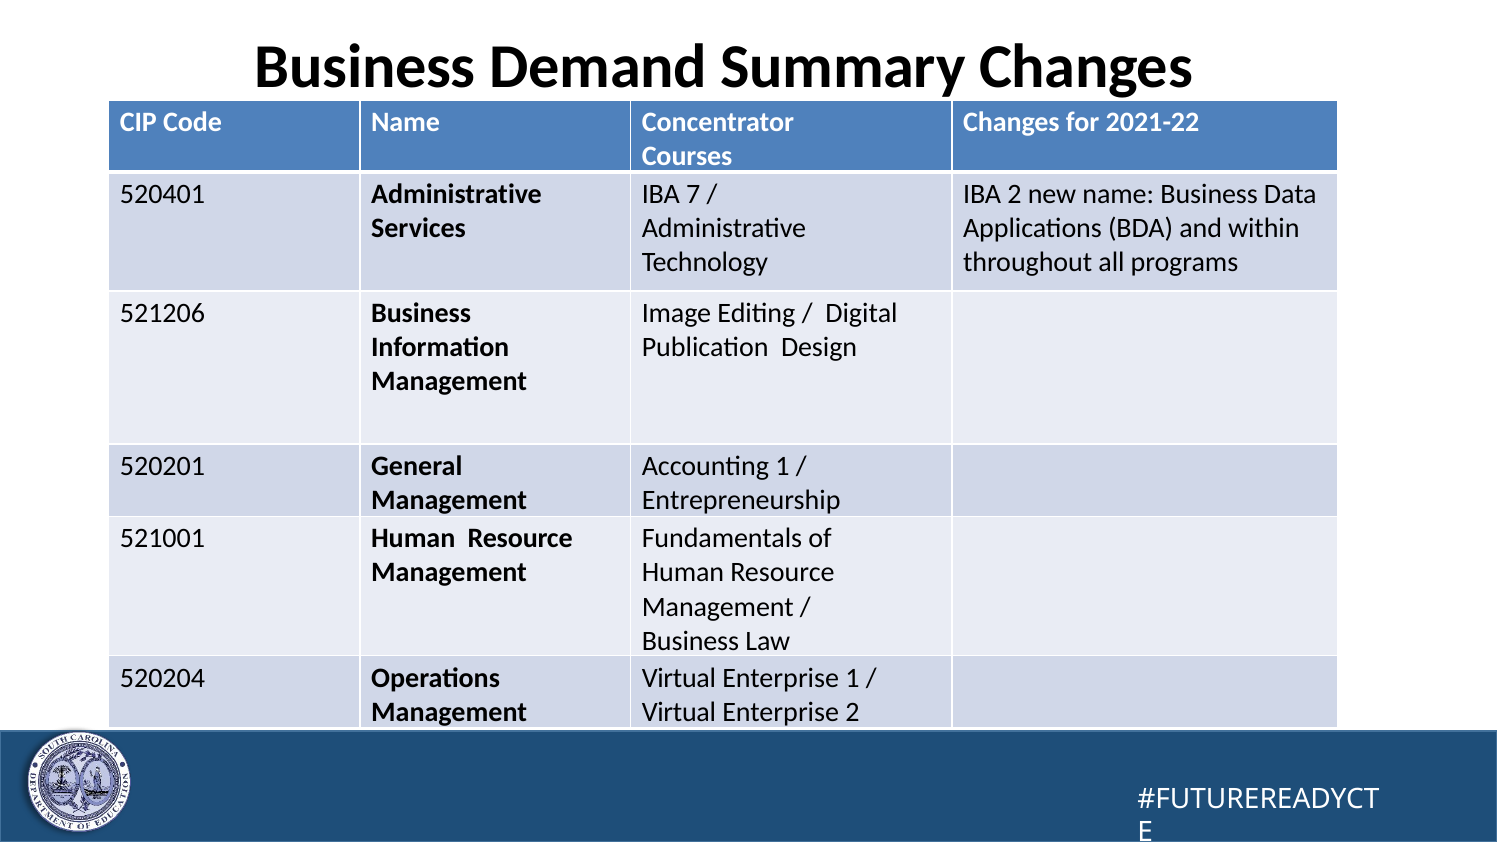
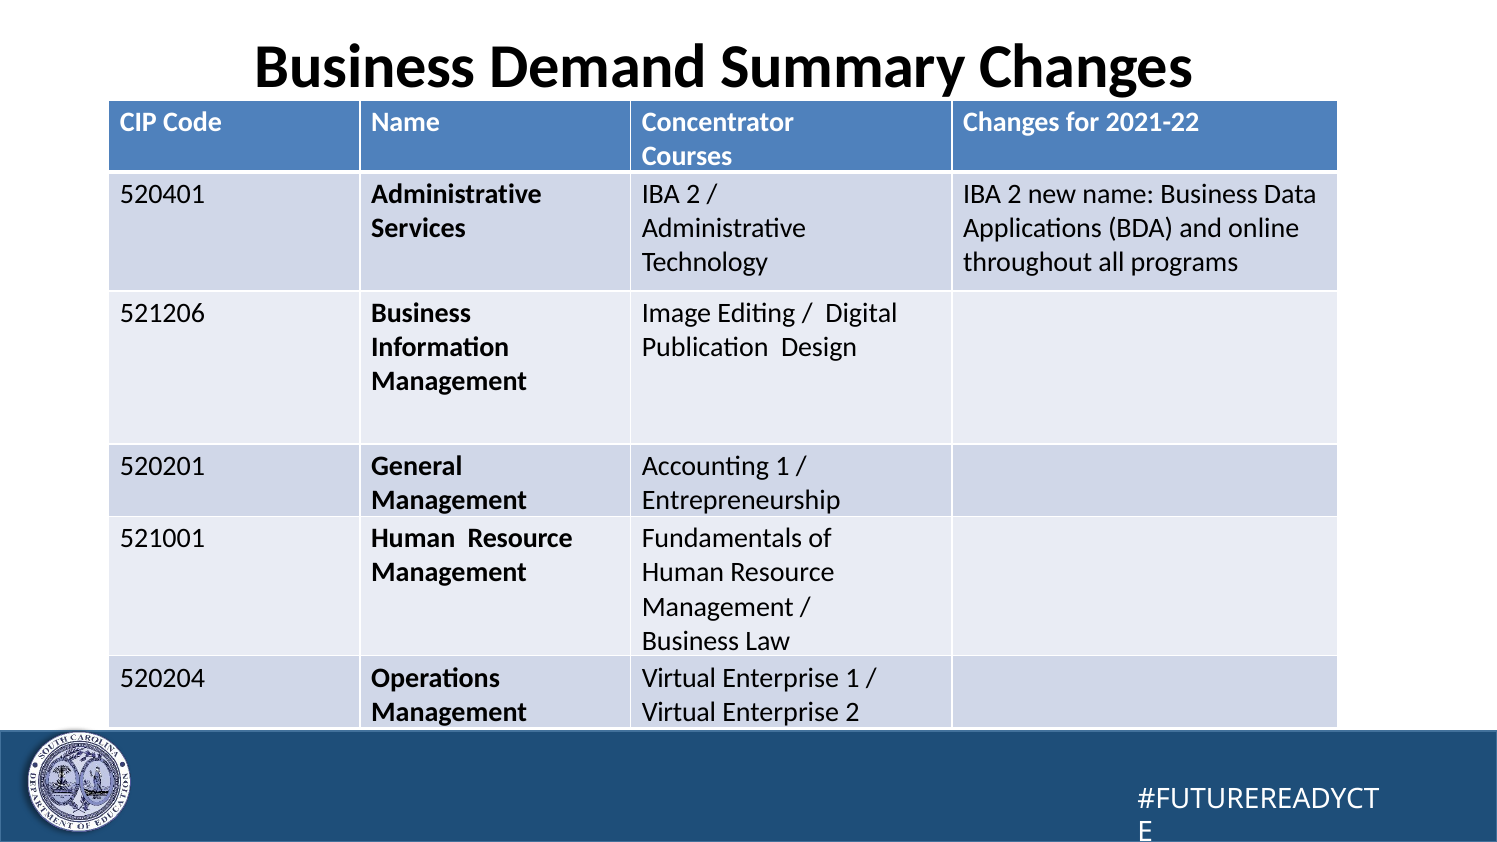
7 at (693, 194): 7 -> 2
within: within -> online
